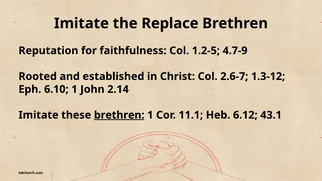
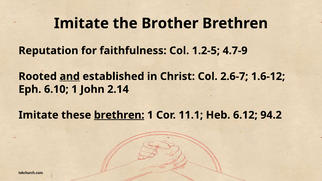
Replace: Replace -> Brother
and underline: none -> present
1.3-12: 1.3-12 -> 1.6-12
43.1: 43.1 -> 94.2
